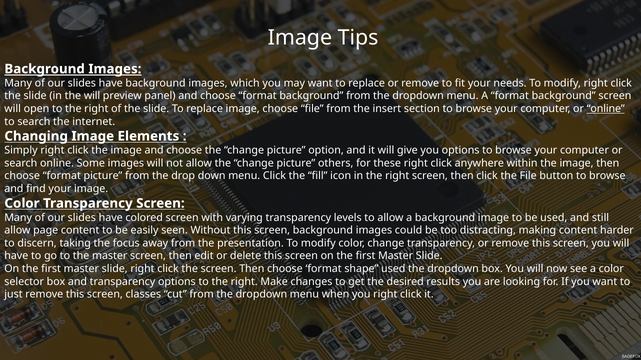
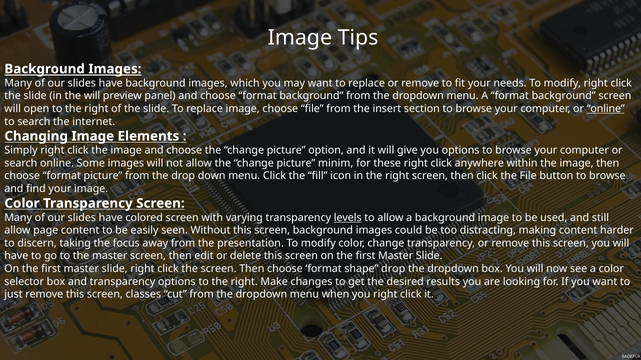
others: others -> minim
levels underline: none -> present
shape used: used -> drop
